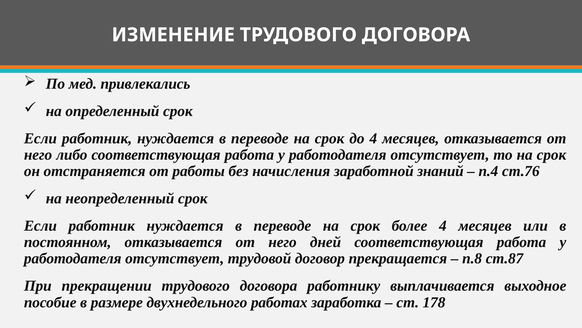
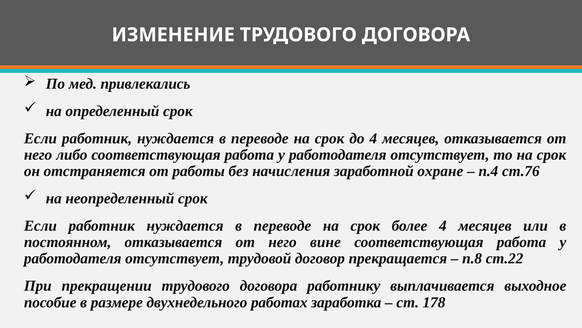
знаний: знаний -> охране
дней: дней -> вине
ст.87: ст.87 -> ст.22
